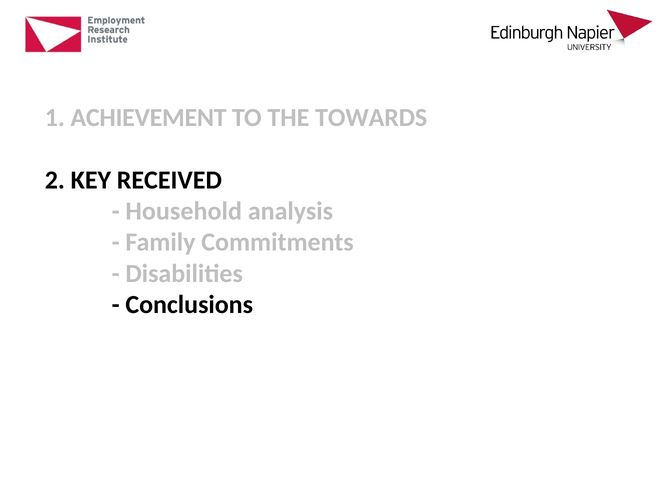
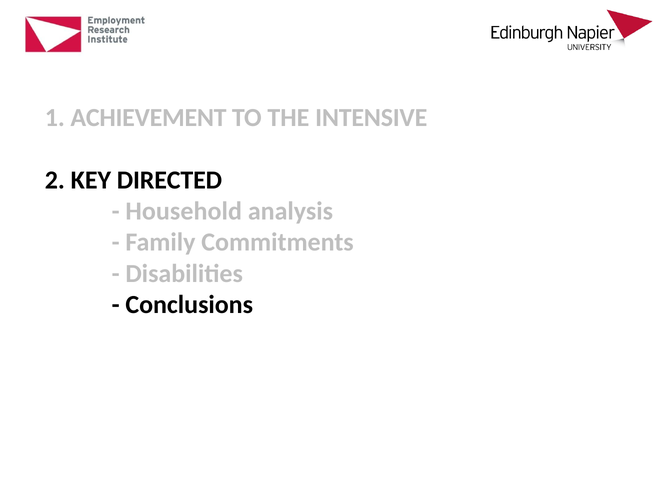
TOWARDS: TOWARDS -> INTENSIVE
RECEIVED: RECEIVED -> DIRECTED
